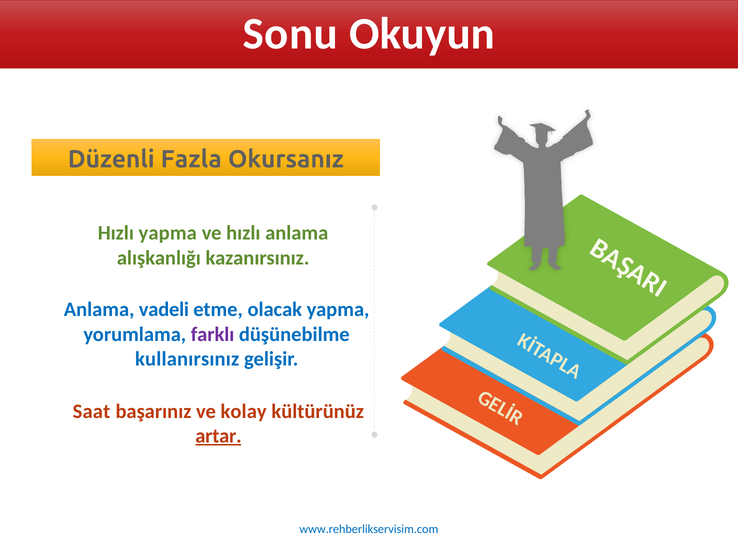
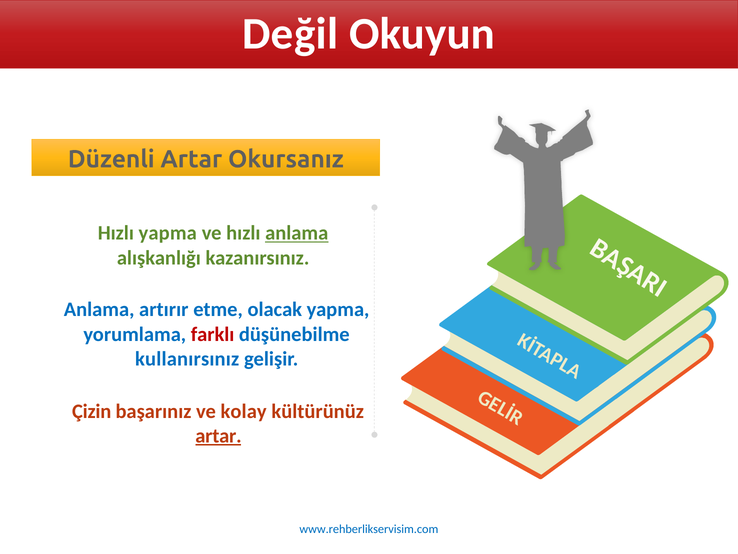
Sonu: Sonu -> Değil
Düzenli Fazla: Fazla -> Artar
anlama at (297, 233) underline: none -> present
vadeli: vadeli -> artırır
farklı colour: purple -> red
Saat: Saat -> Çizin
